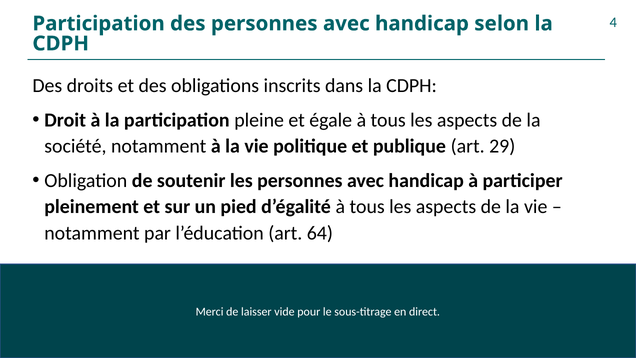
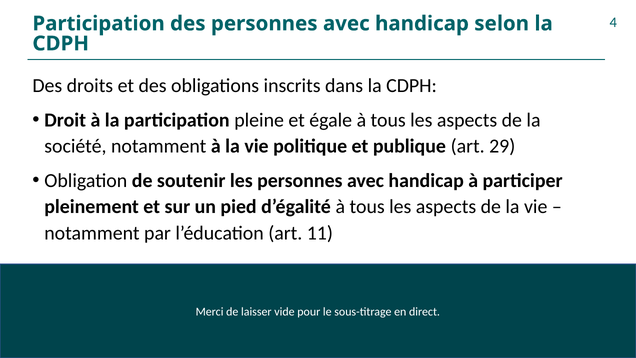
64: 64 -> 11
